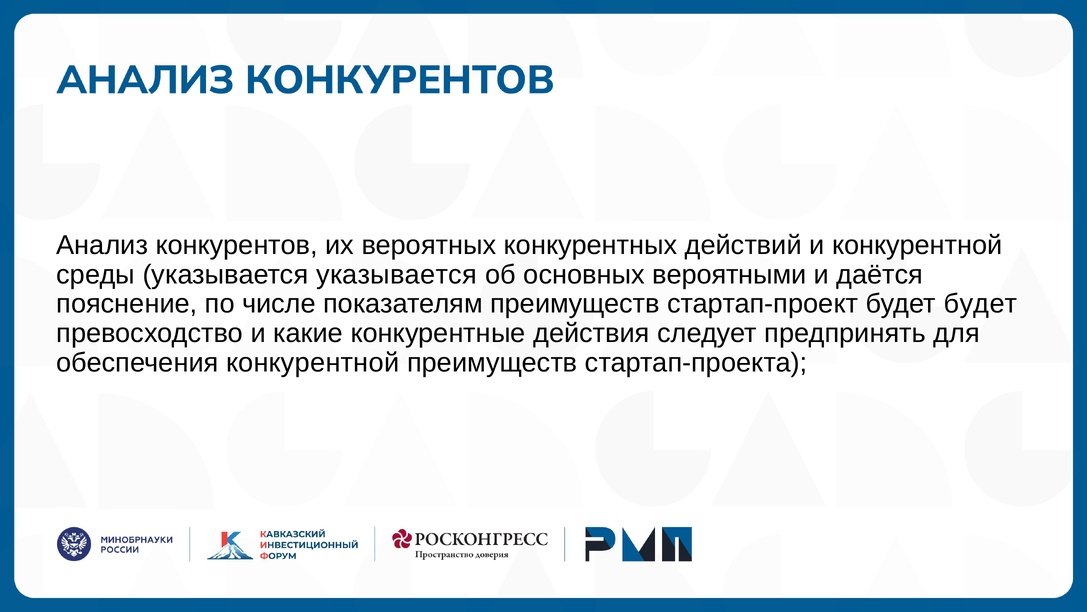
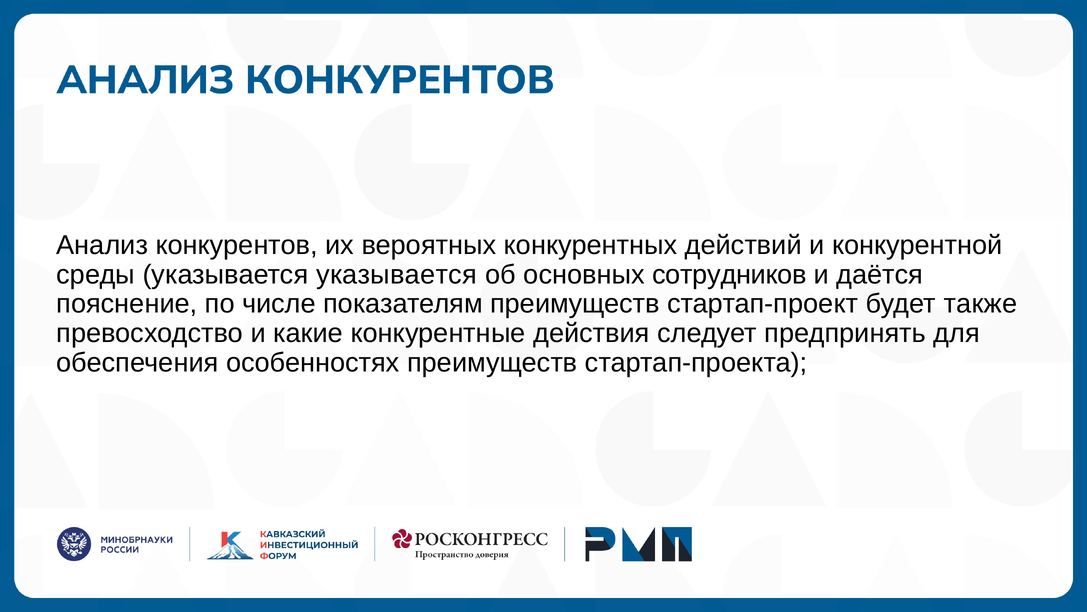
вероятными: вероятными -> сотрудников
будет будет: будет -> также
обеспечения конкурентной: конкурентной -> особенностях
